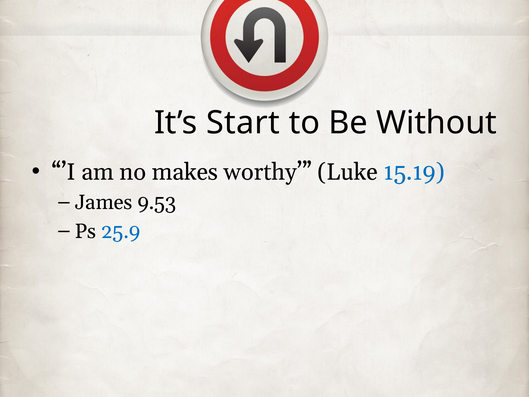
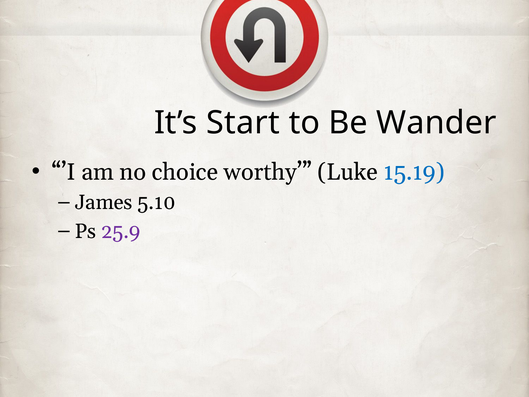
Without: Without -> Wander
makes: makes -> choice
9.53: 9.53 -> 5.10
25.9 colour: blue -> purple
